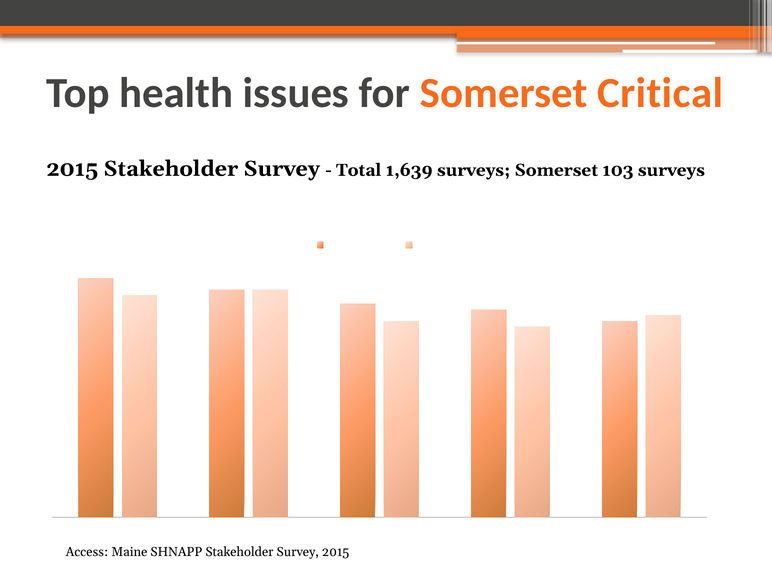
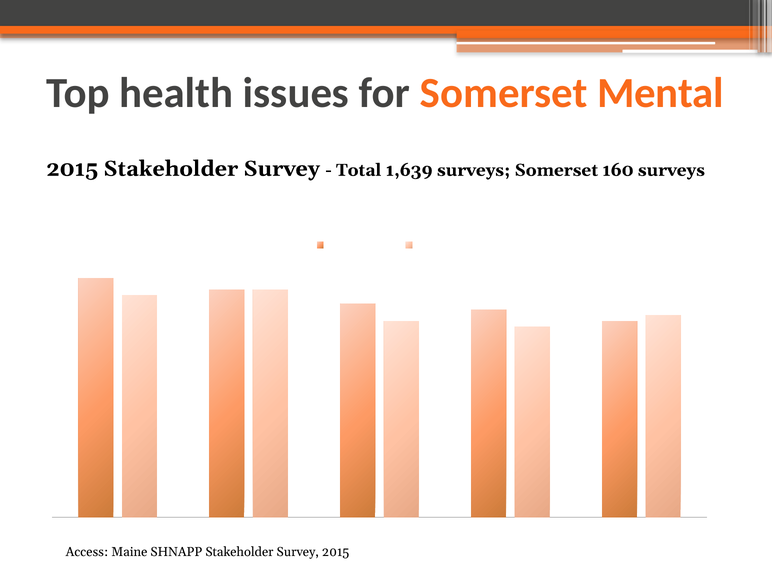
Somerset Critical: Critical -> Mental
103: 103 -> 160
